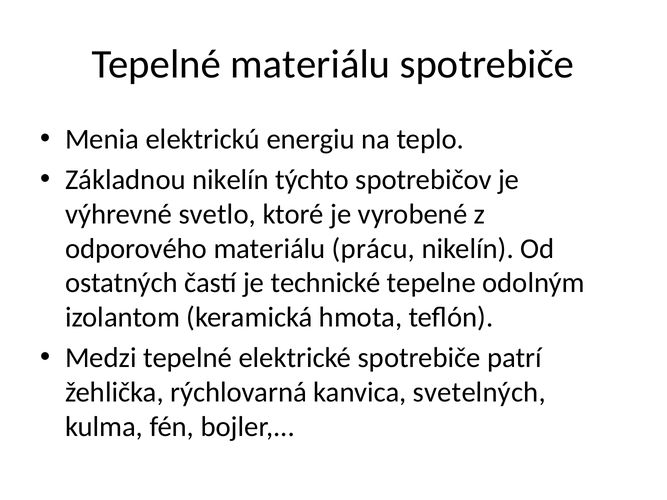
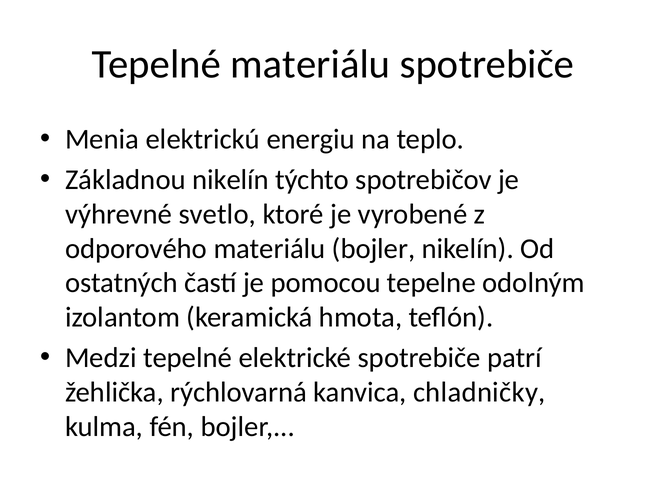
materiálu prácu: prácu -> bojler
technické: technické -> pomocou
svetelných: svetelných -> chladničky
